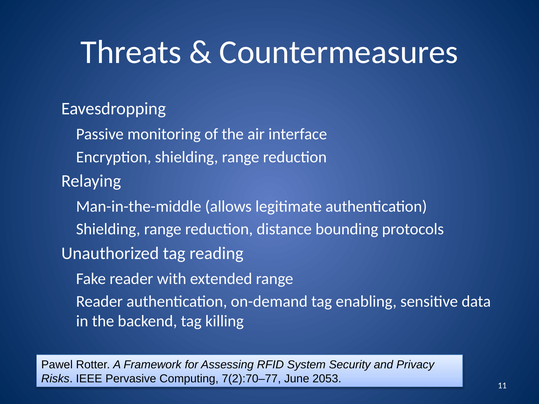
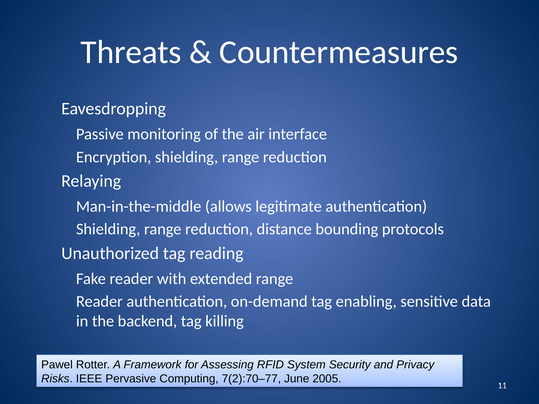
2053: 2053 -> 2005
